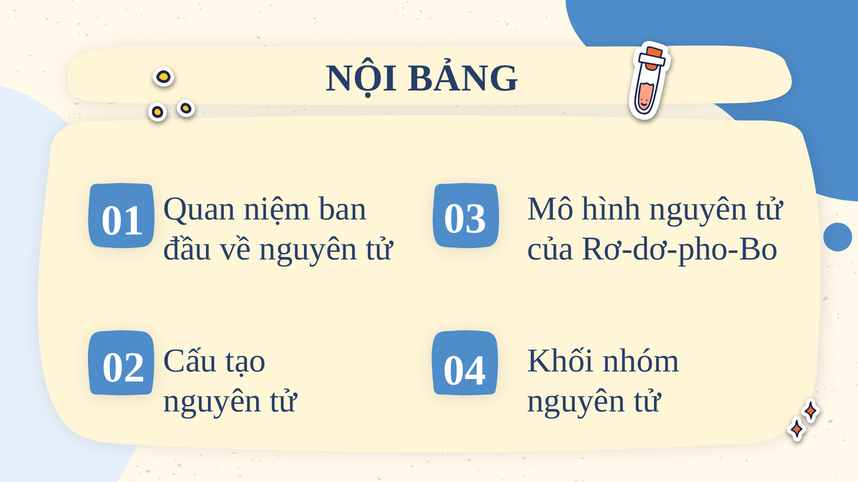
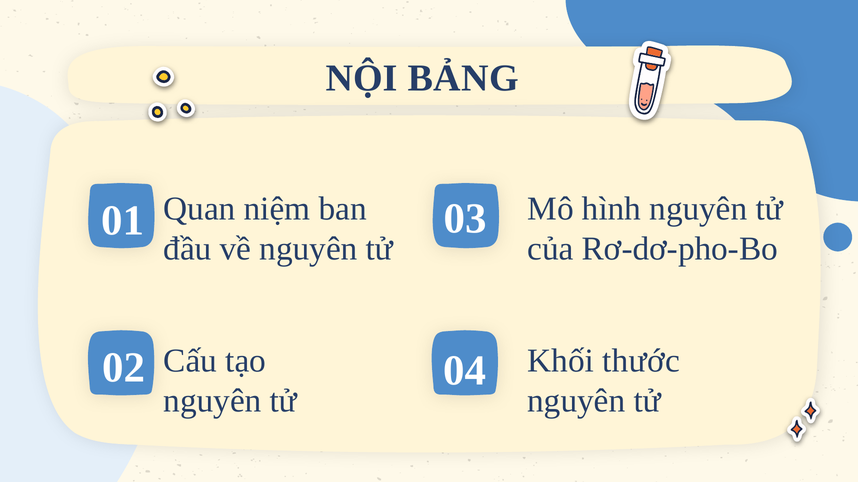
nhóm: nhóm -> thước
